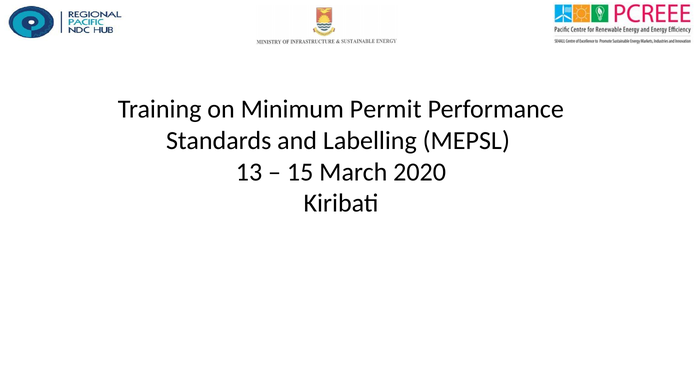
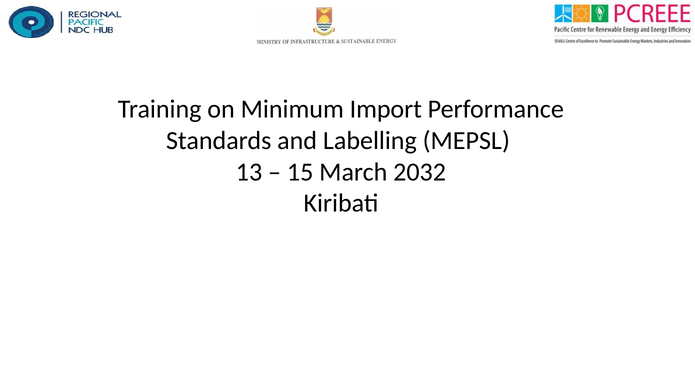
Permit: Permit -> Import
2020: 2020 -> 2032
